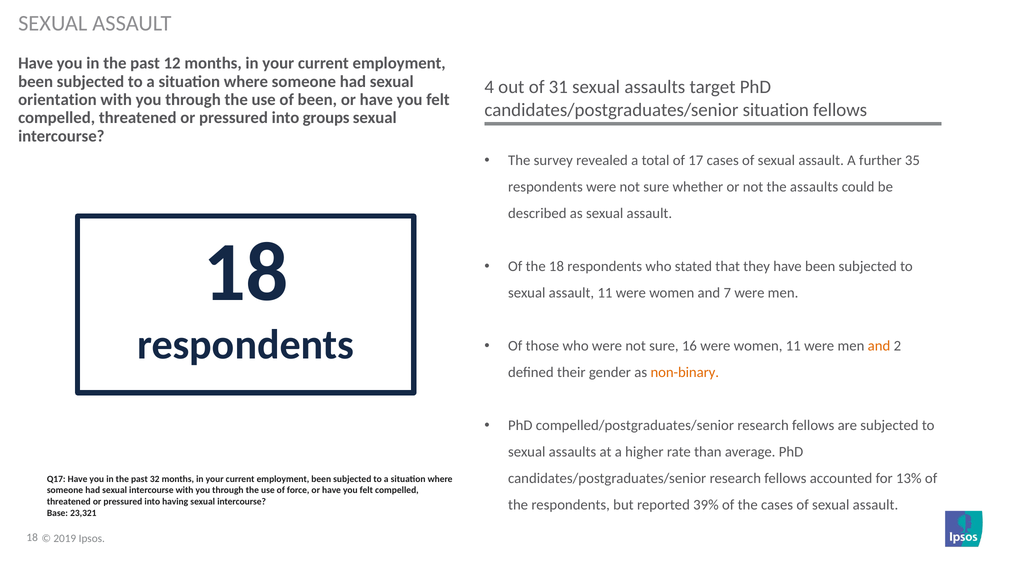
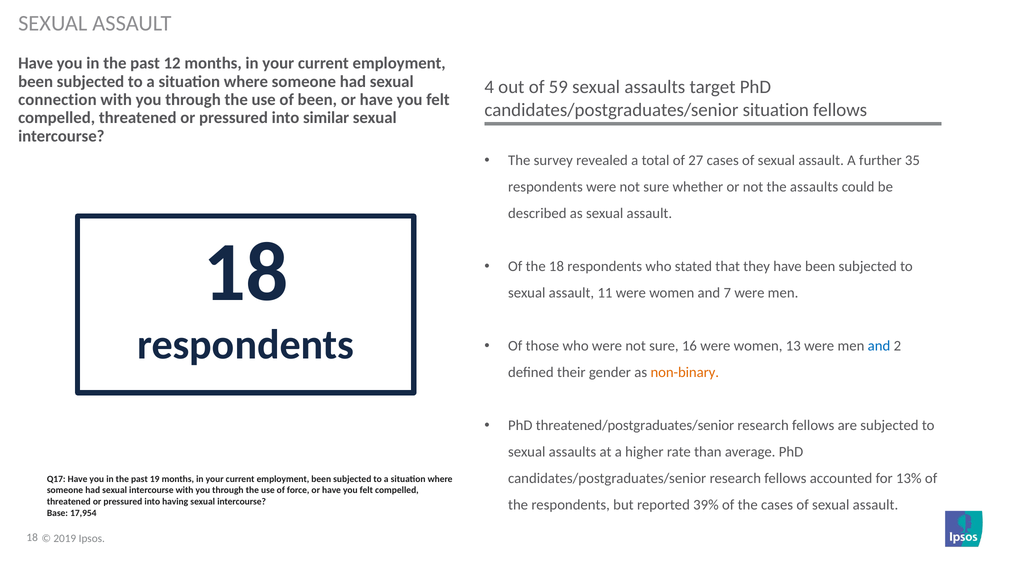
31: 31 -> 59
orientation: orientation -> connection
groups: groups -> similar
17: 17 -> 27
women 11: 11 -> 13
and at (879, 346) colour: orange -> blue
compelled/postgraduates/senior: compelled/postgraduates/senior -> threatened/postgraduates/senior
32: 32 -> 19
23,321: 23,321 -> 17,954
